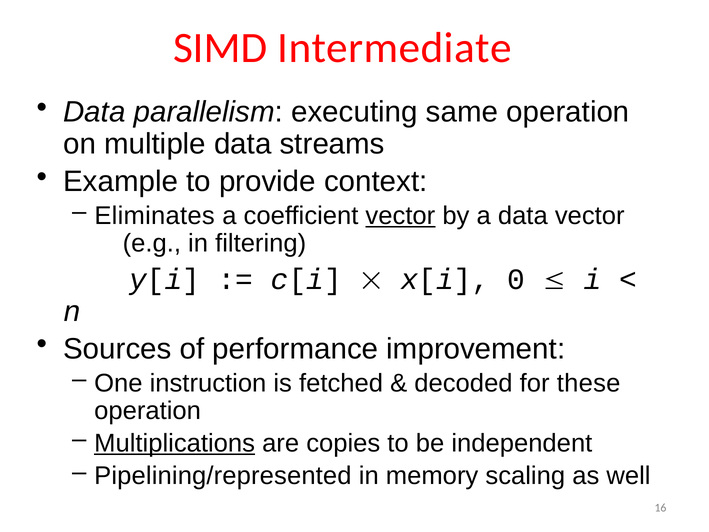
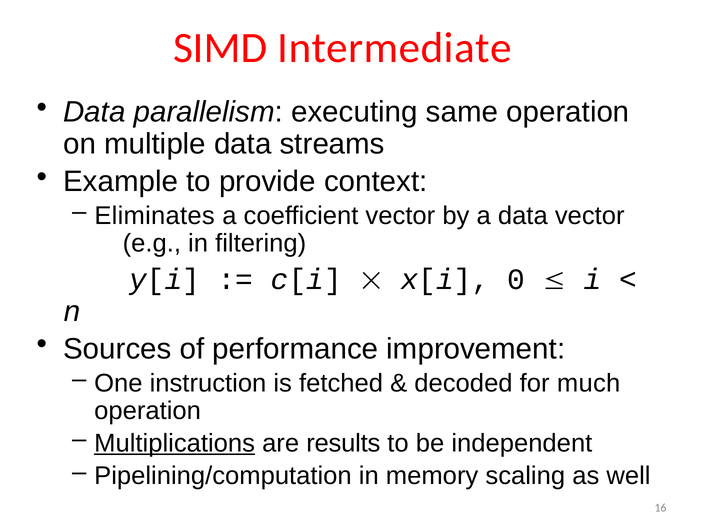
vector at (400, 216) underline: present -> none
these: these -> much
copies: copies -> results
Pipelining/represented: Pipelining/represented -> Pipelining/computation
